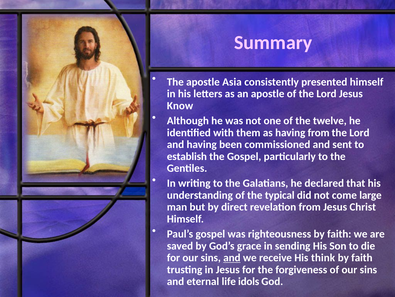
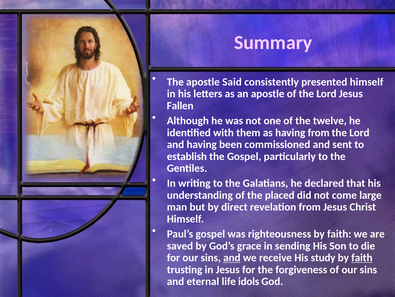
Asia: Asia -> Said
Know: Know -> Fallen
typical: typical -> placed
think: think -> study
faith at (362, 257) underline: none -> present
